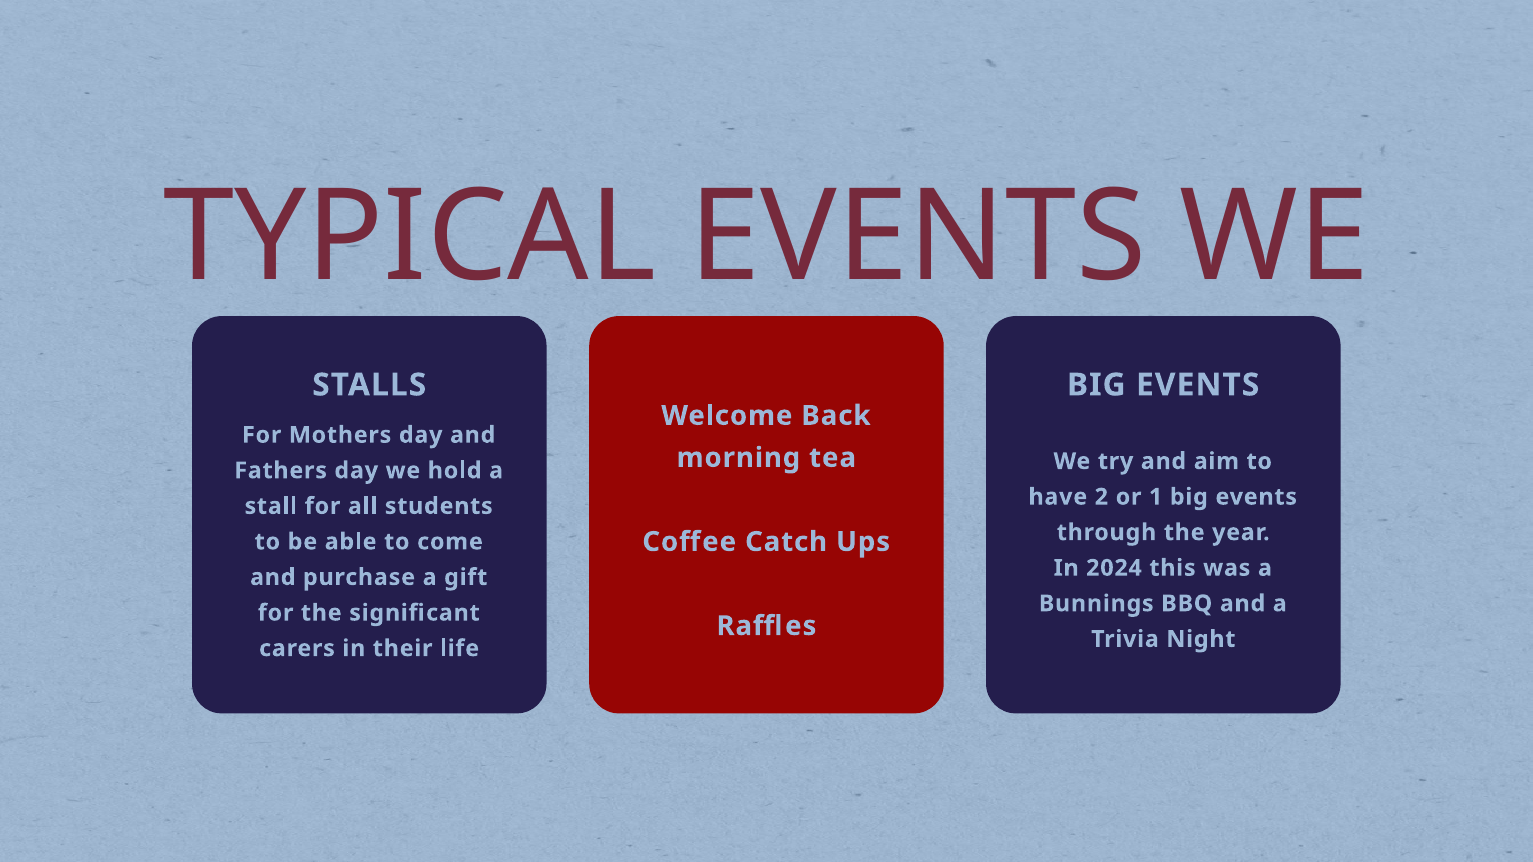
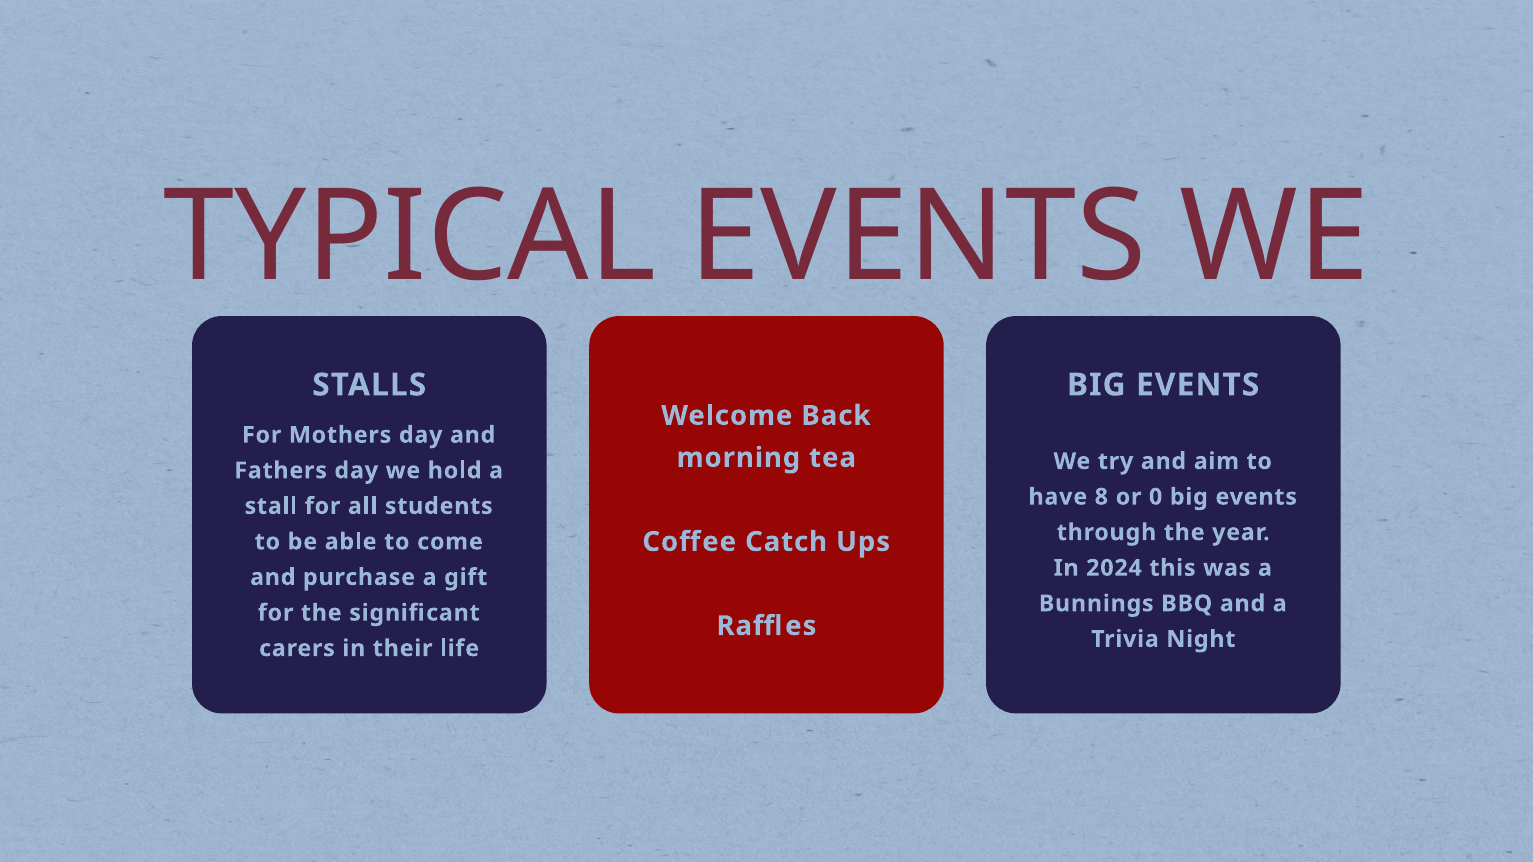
2: 2 -> 8
1: 1 -> 0
